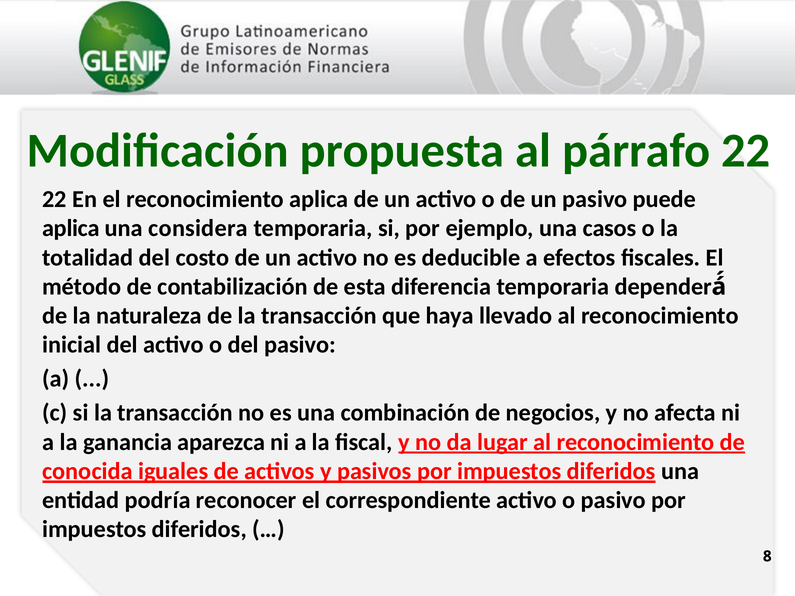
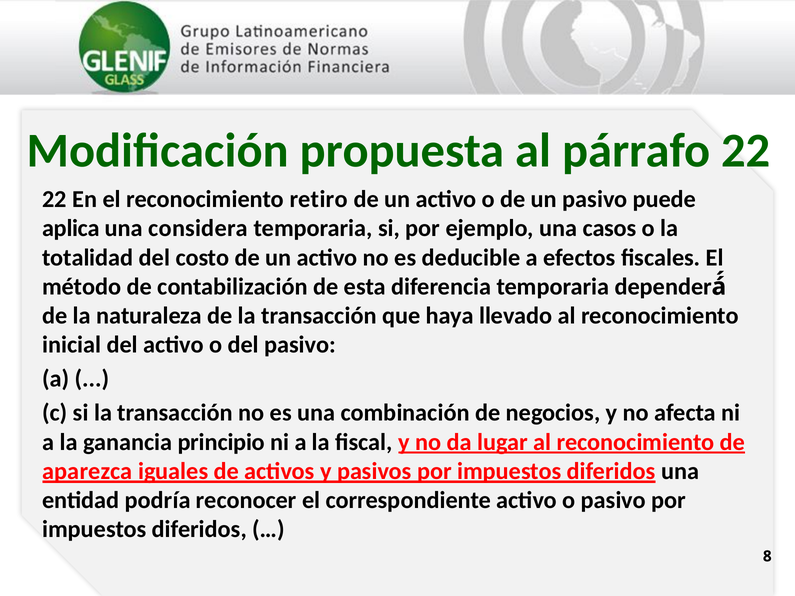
reconocimiento aplica: aplica -> retiro
aparezca: aparezca -> principio
conocida: conocida -> aparezca
